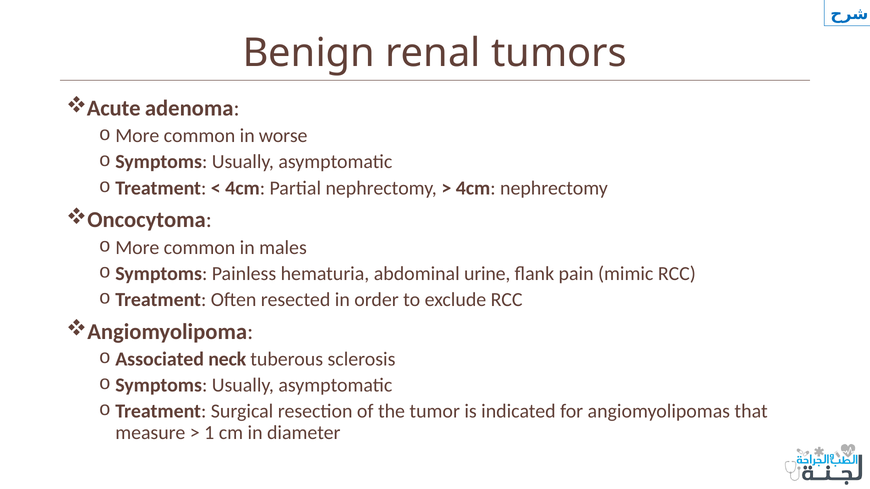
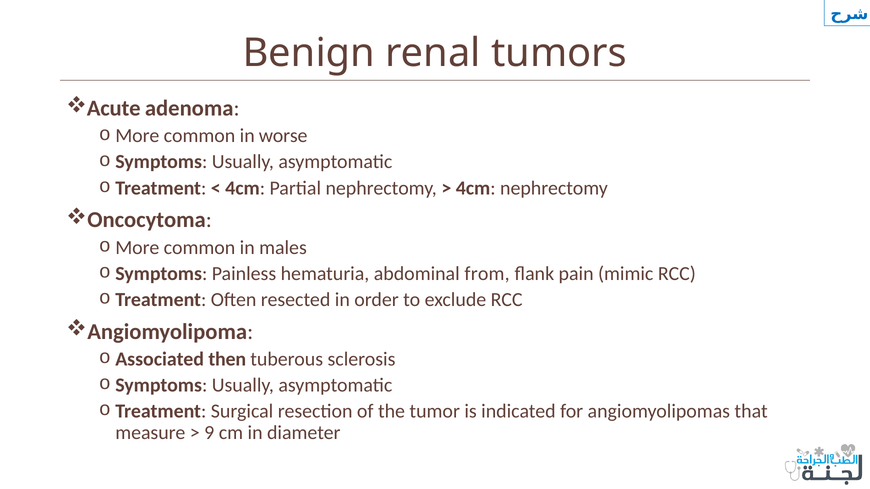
urine: urine -> from
neck: neck -> then
1: 1 -> 9
